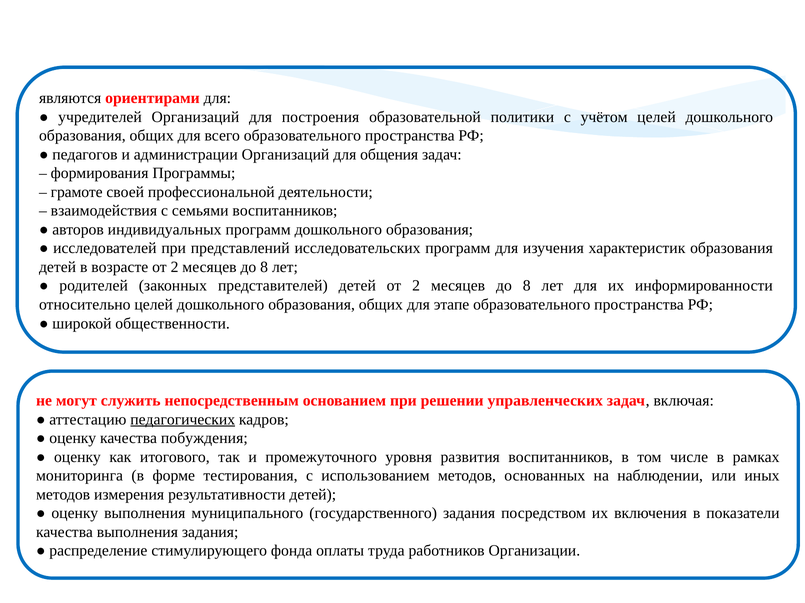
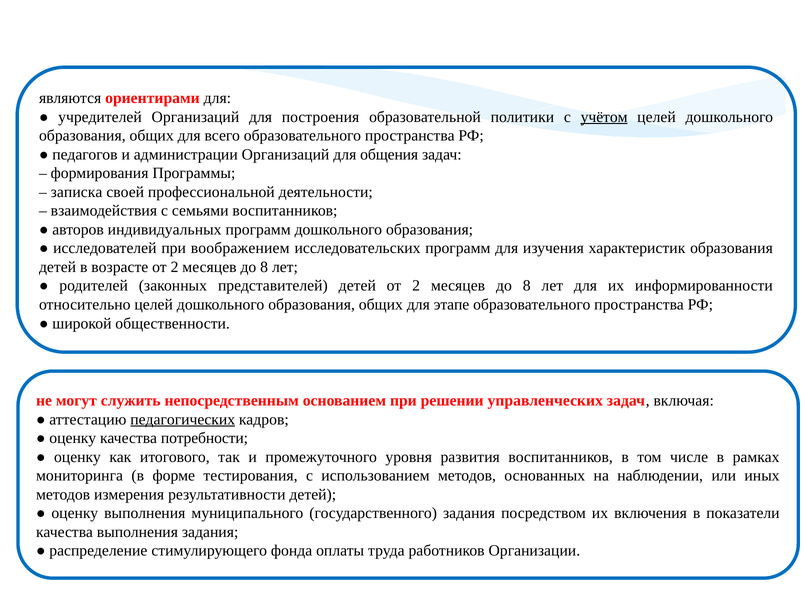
учётом underline: none -> present
грамоте: грамоте -> записка
представлений: представлений -> воображением
побуждения: побуждения -> потребности
